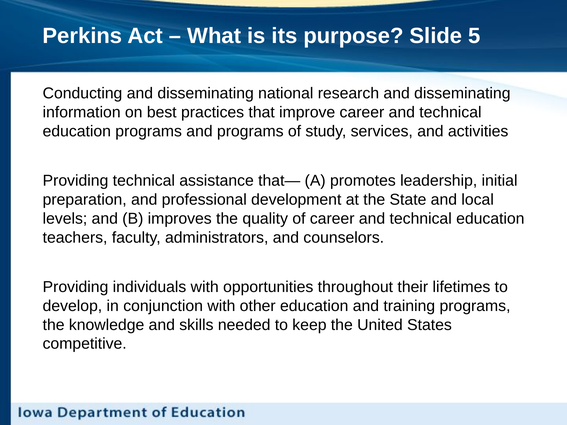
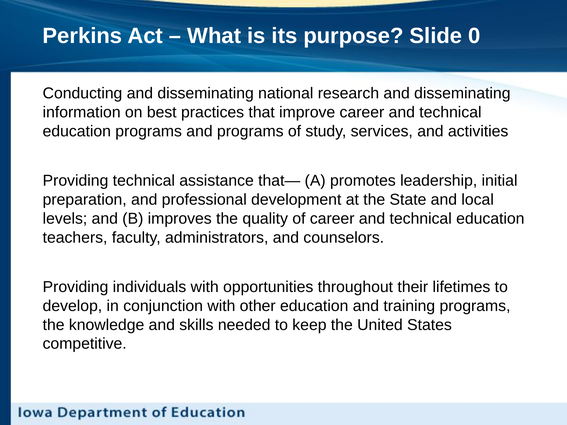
5: 5 -> 0
